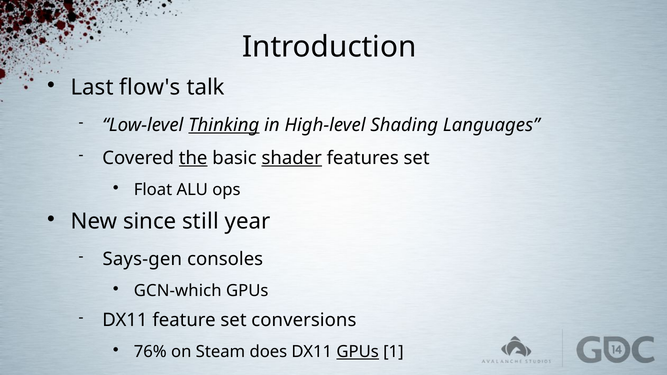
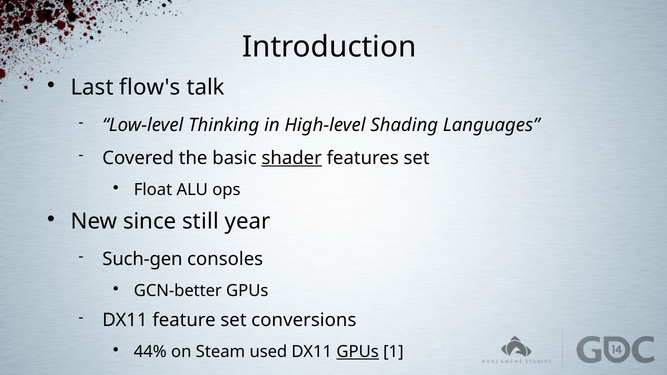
Thinking underline: present -> none
the underline: present -> none
Says-gen: Says-gen -> Such-gen
GCN-which: GCN-which -> GCN-better
76%: 76% -> 44%
does: does -> used
